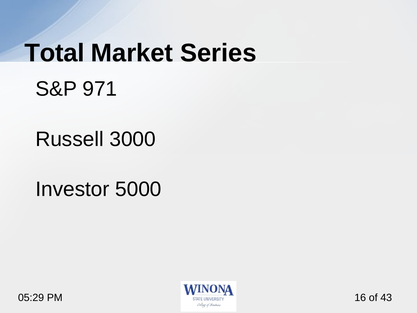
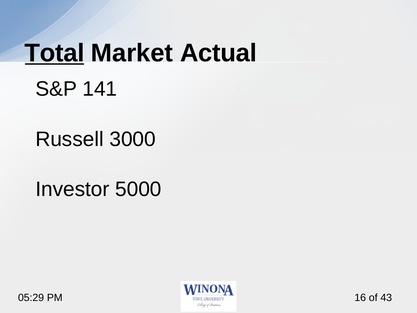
Total underline: none -> present
Series: Series -> Actual
971: 971 -> 141
